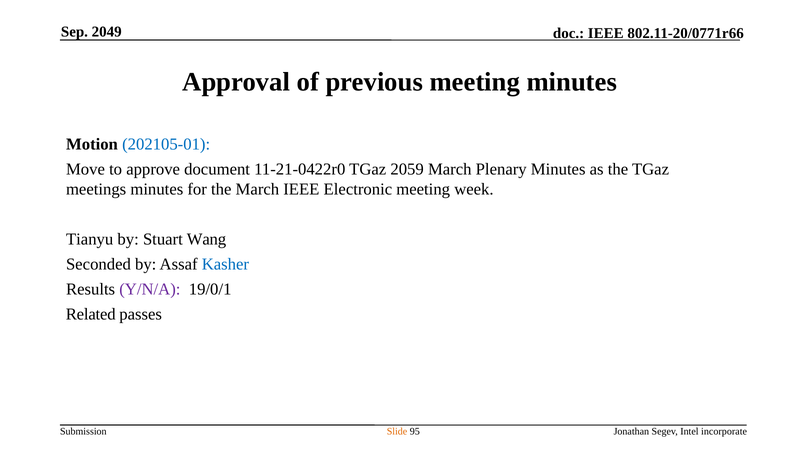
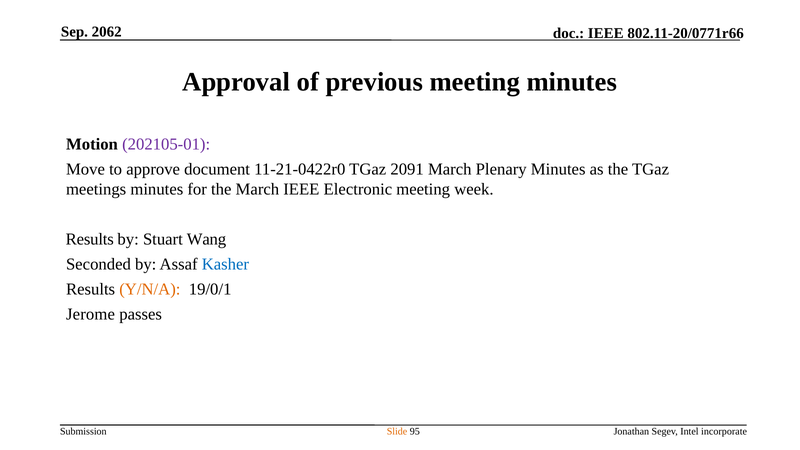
2049: 2049 -> 2062
202105-01 colour: blue -> purple
2059: 2059 -> 2091
Tianyu at (90, 239): Tianyu -> Results
Y/N/A colour: purple -> orange
Related: Related -> Jerome
